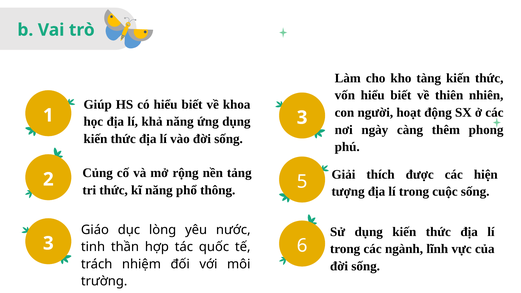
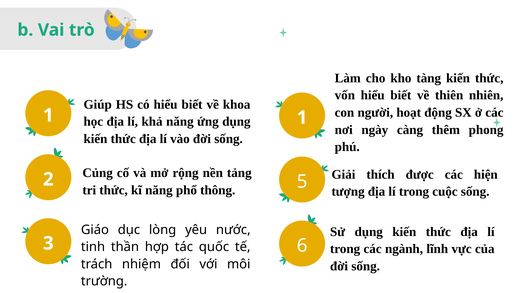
1 3: 3 -> 1
